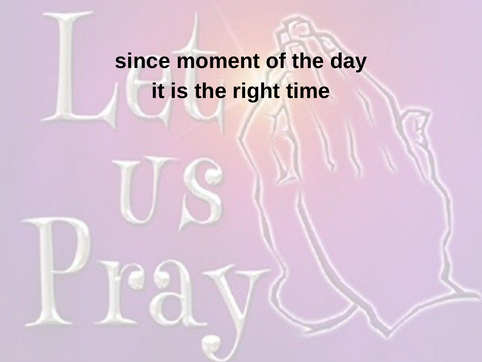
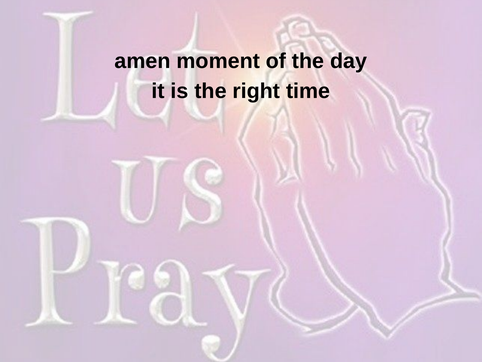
since: since -> amen
